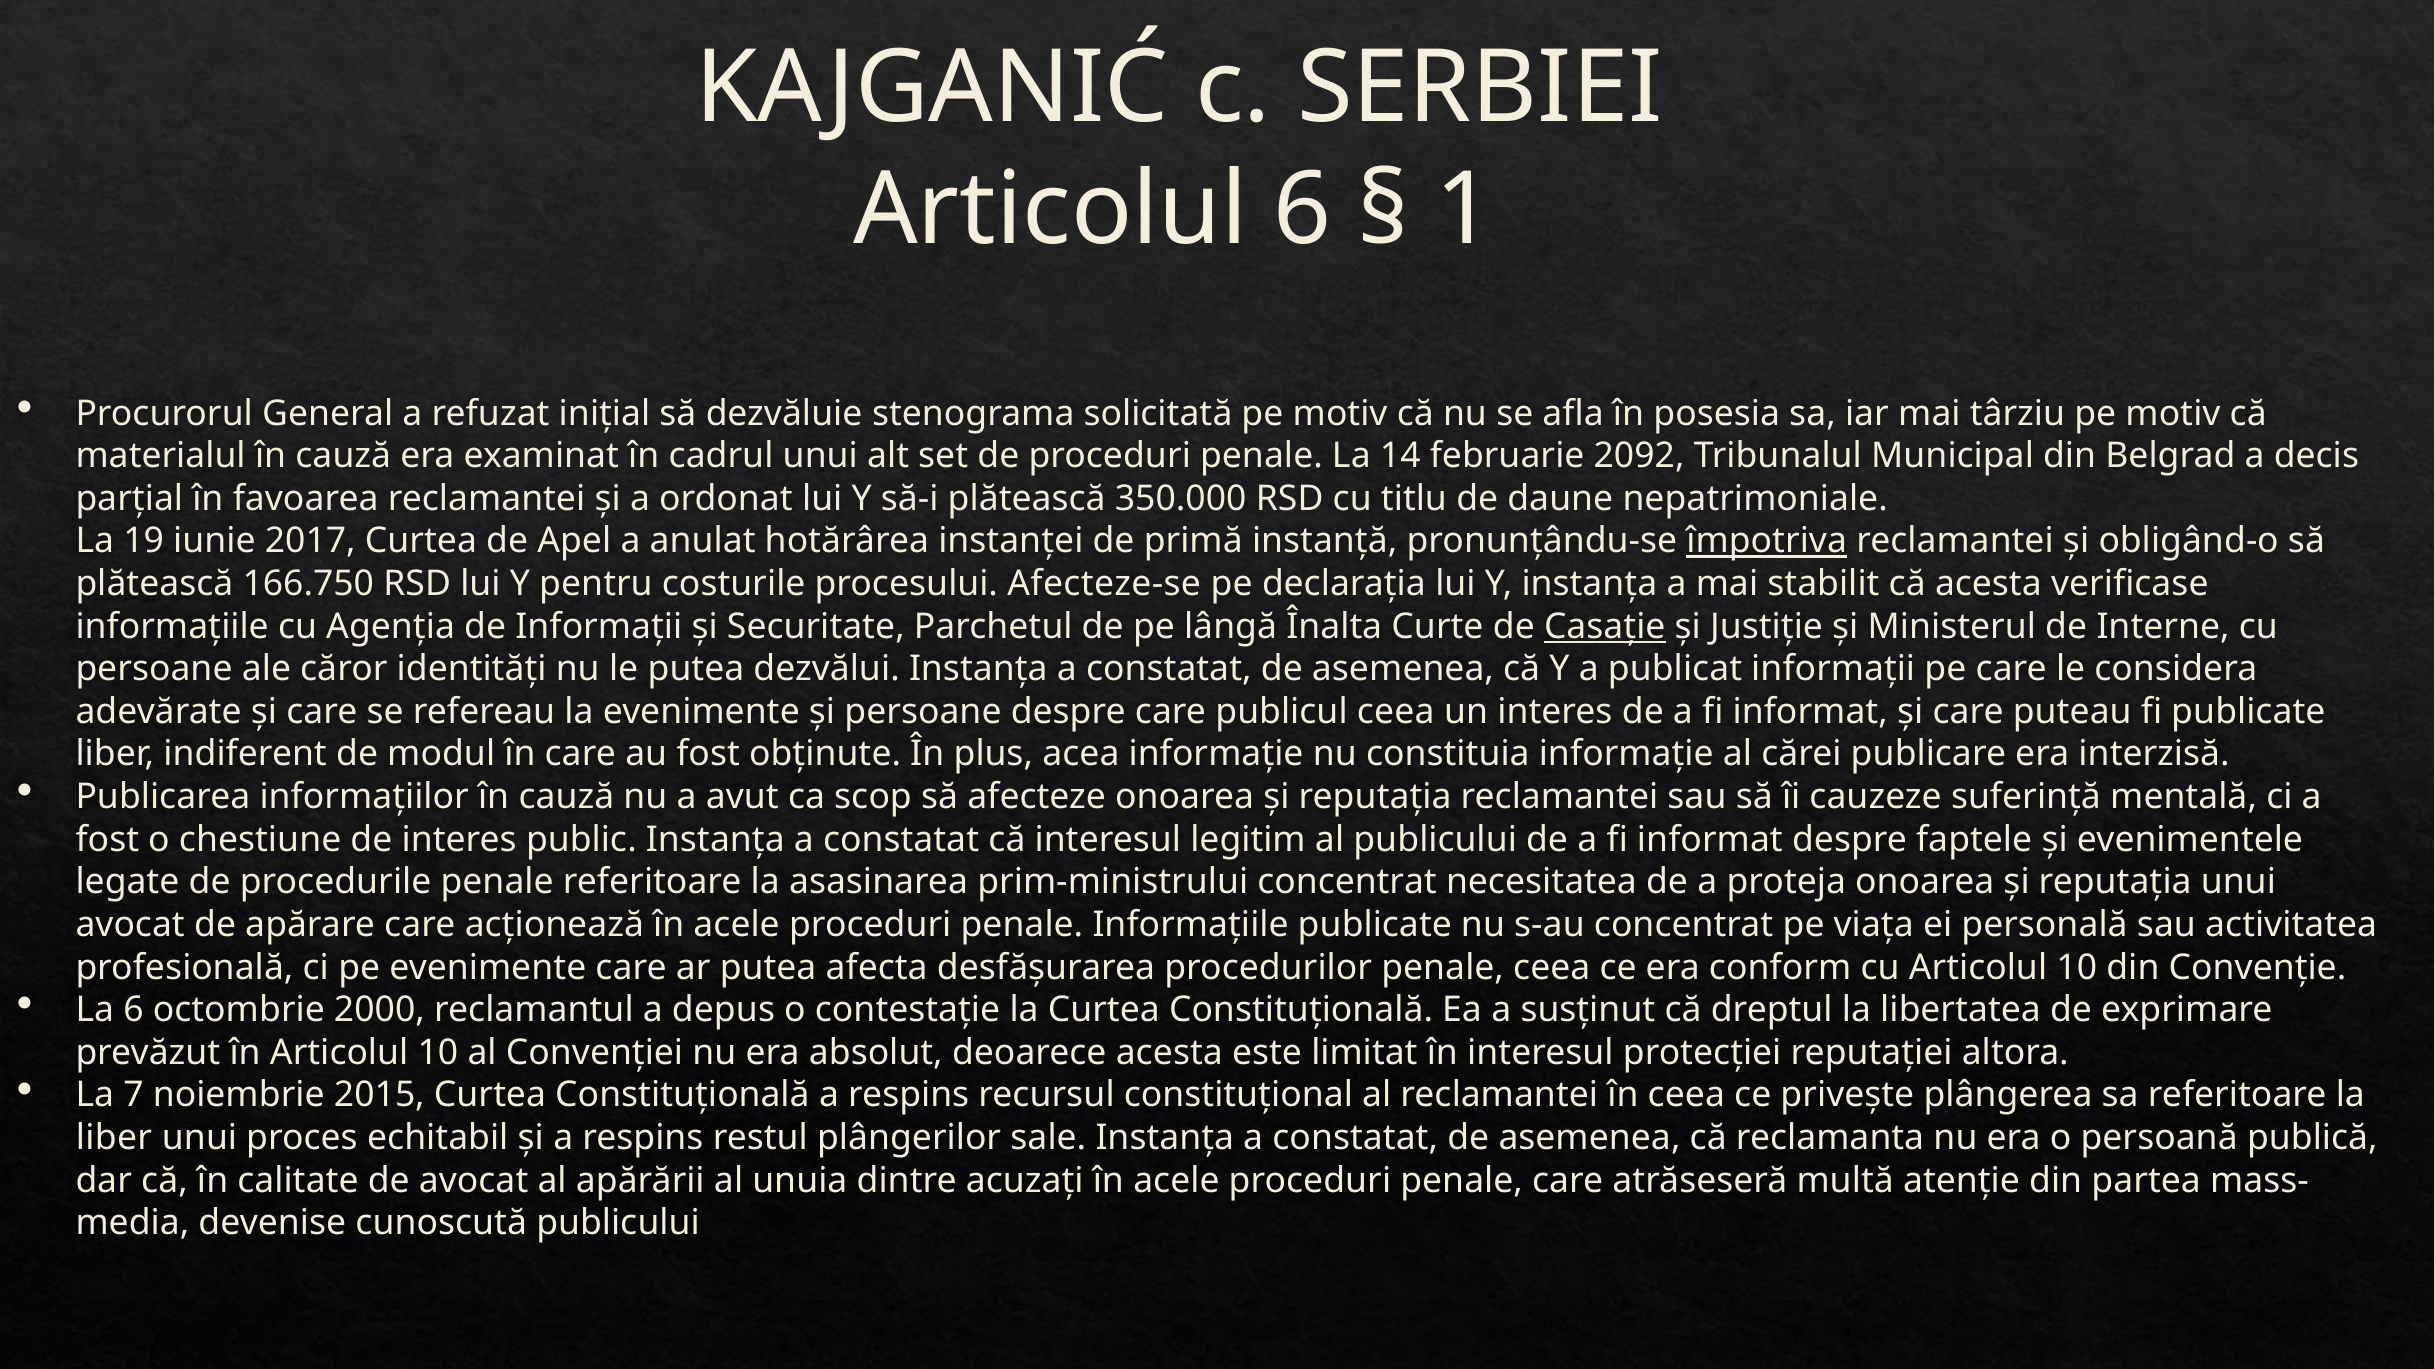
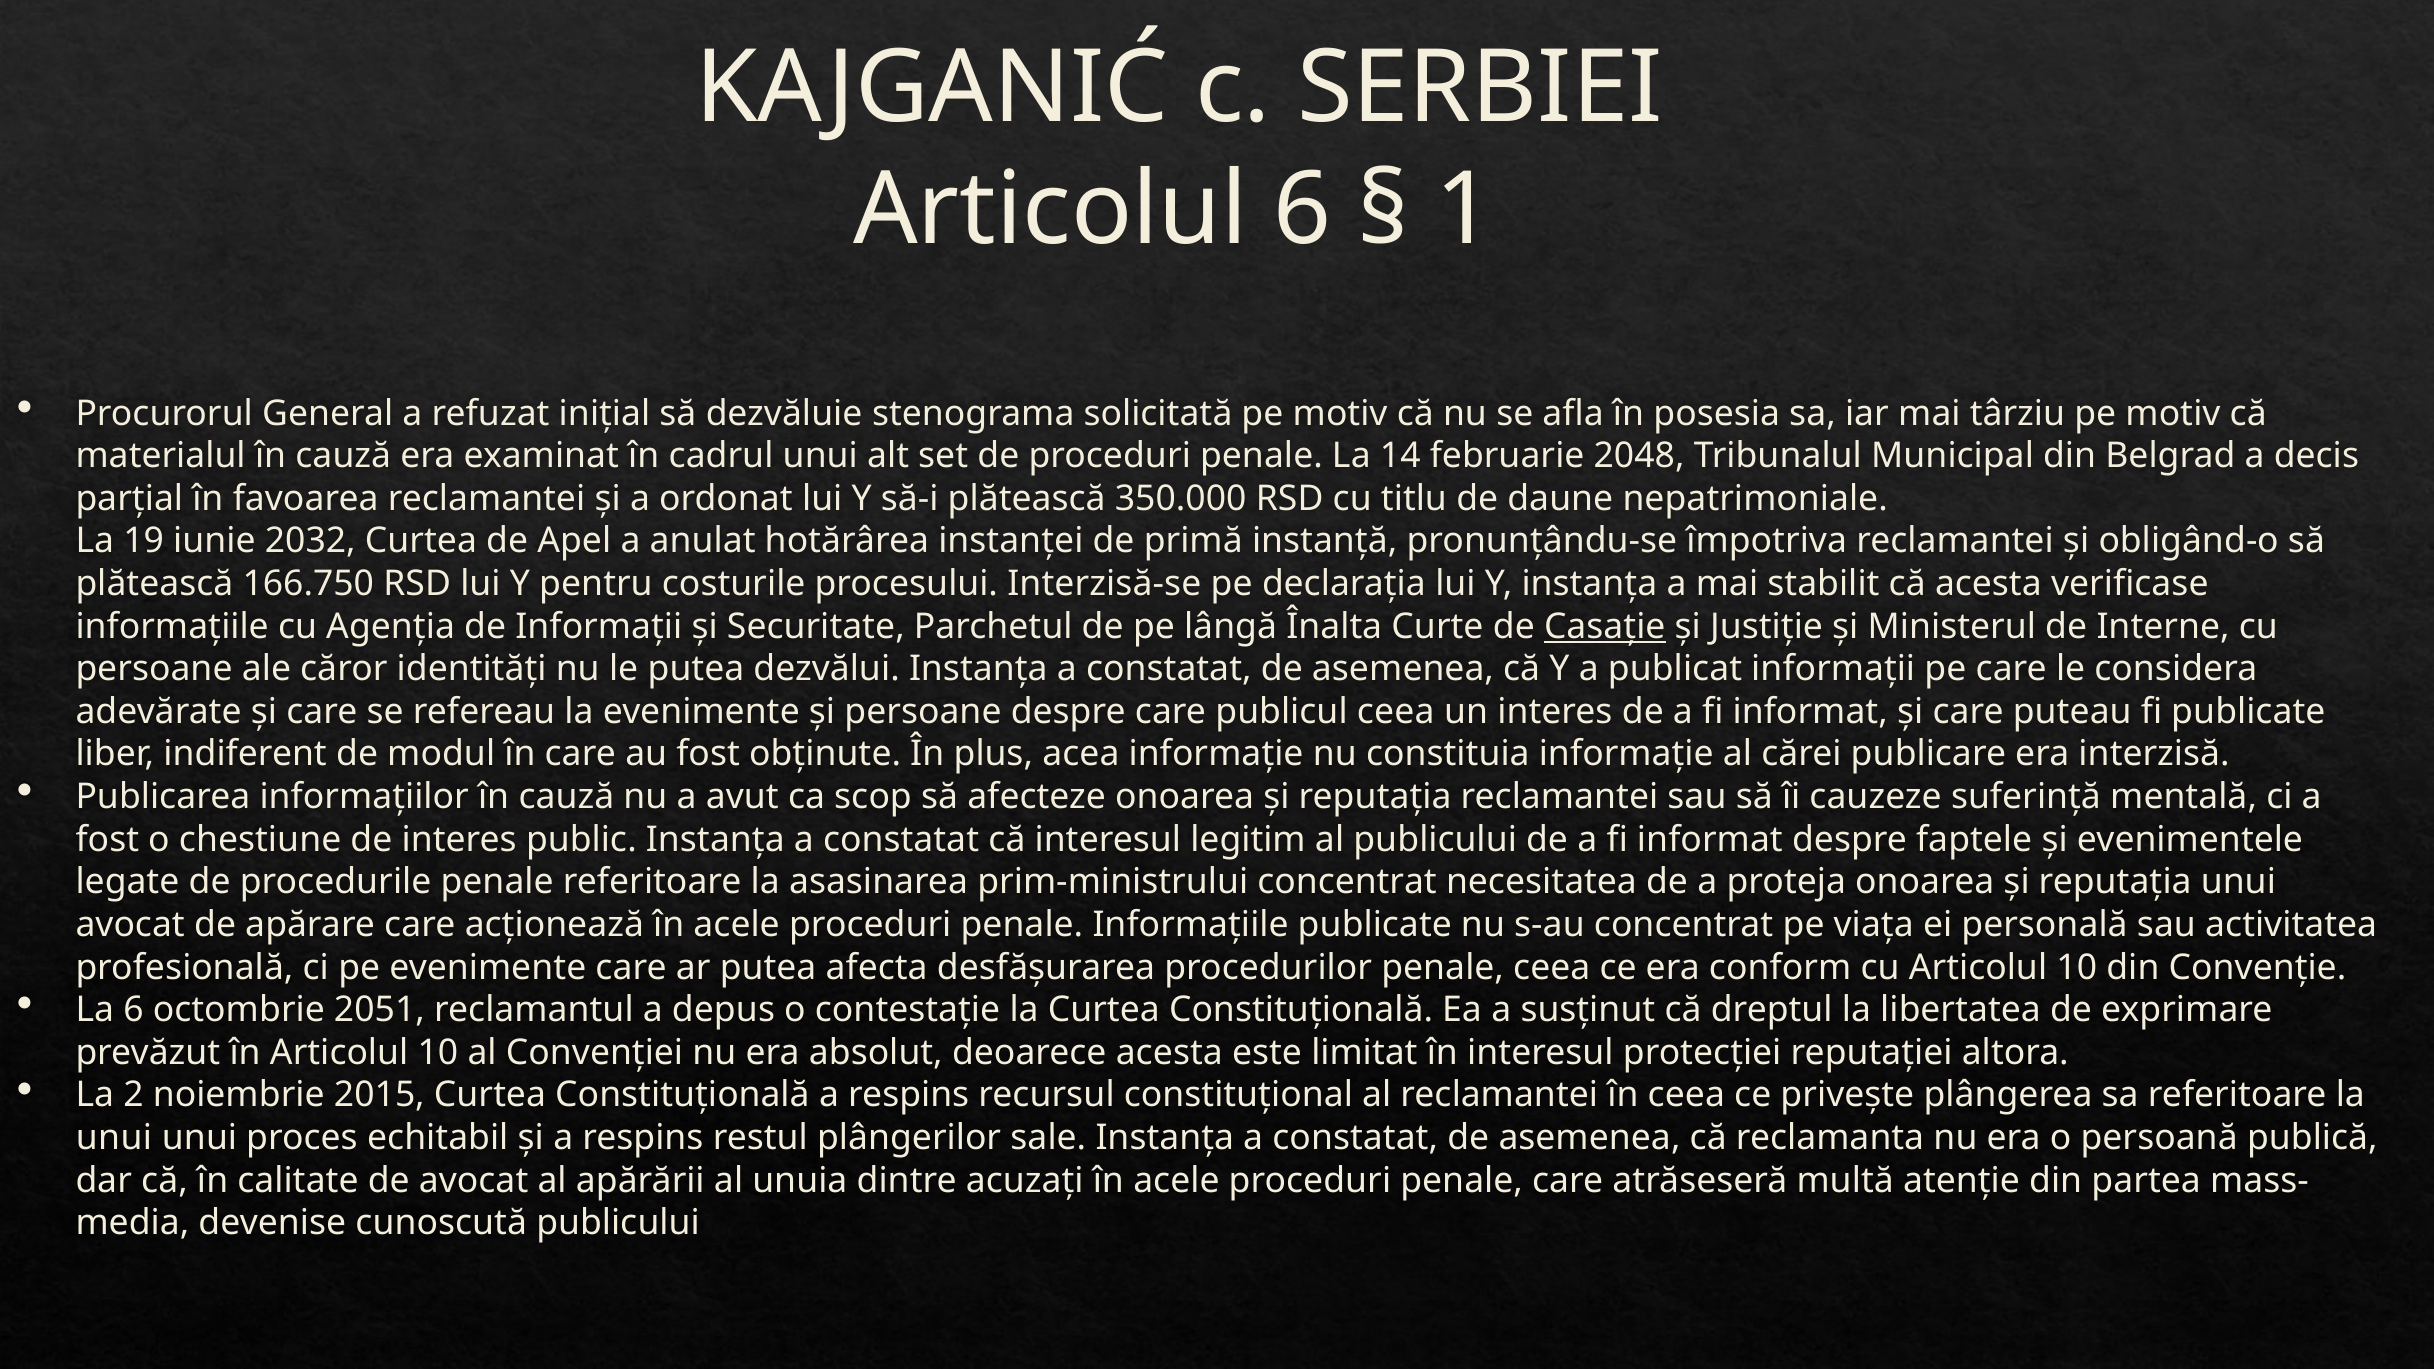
2092: 2092 -> 2048
2017: 2017 -> 2032
împotriva underline: present -> none
Afecteze-se: Afecteze-se -> Interzisă-se
2000: 2000 -> 2051
7: 7 -> 2
liber at (114, 1138): liber -> unui
